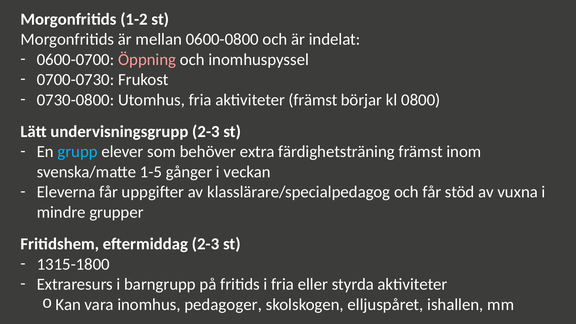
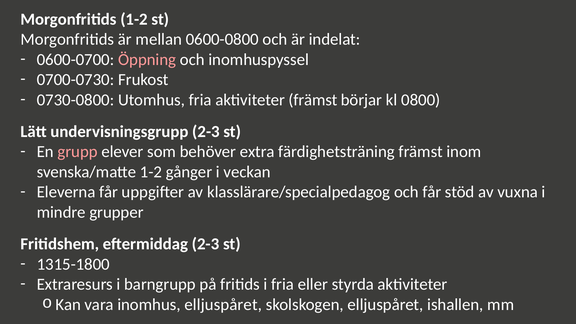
grupp colour: light blue -> pink
svenska/matte 1-5: 1-5 -> 1-2
inomhus pedagoger: pedagoger -> elljuspåret
